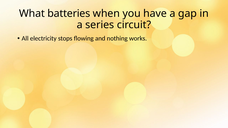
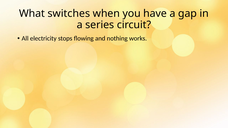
batteries: batteries -> switches
